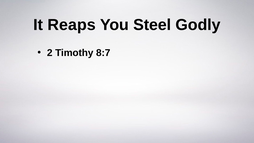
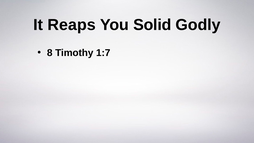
Steel: Steel -> Solid
2: 2 -> 8
8:7: 8:7 -> 1:7
